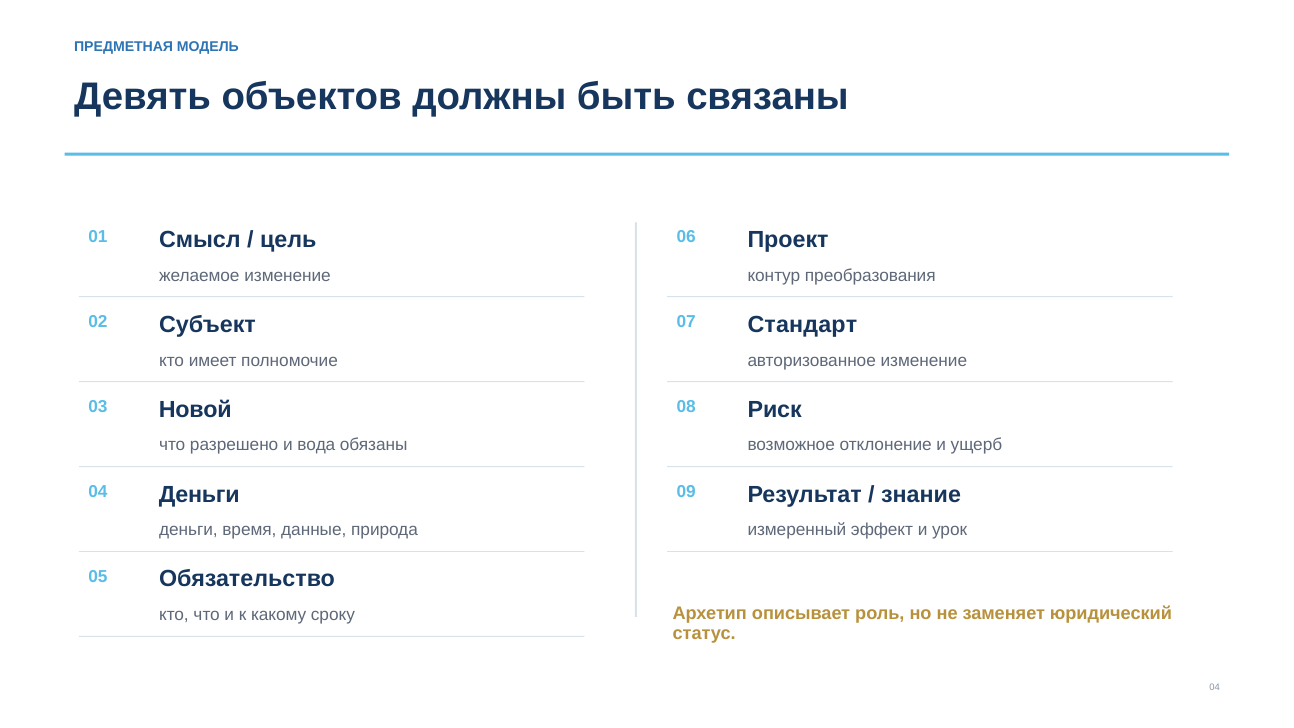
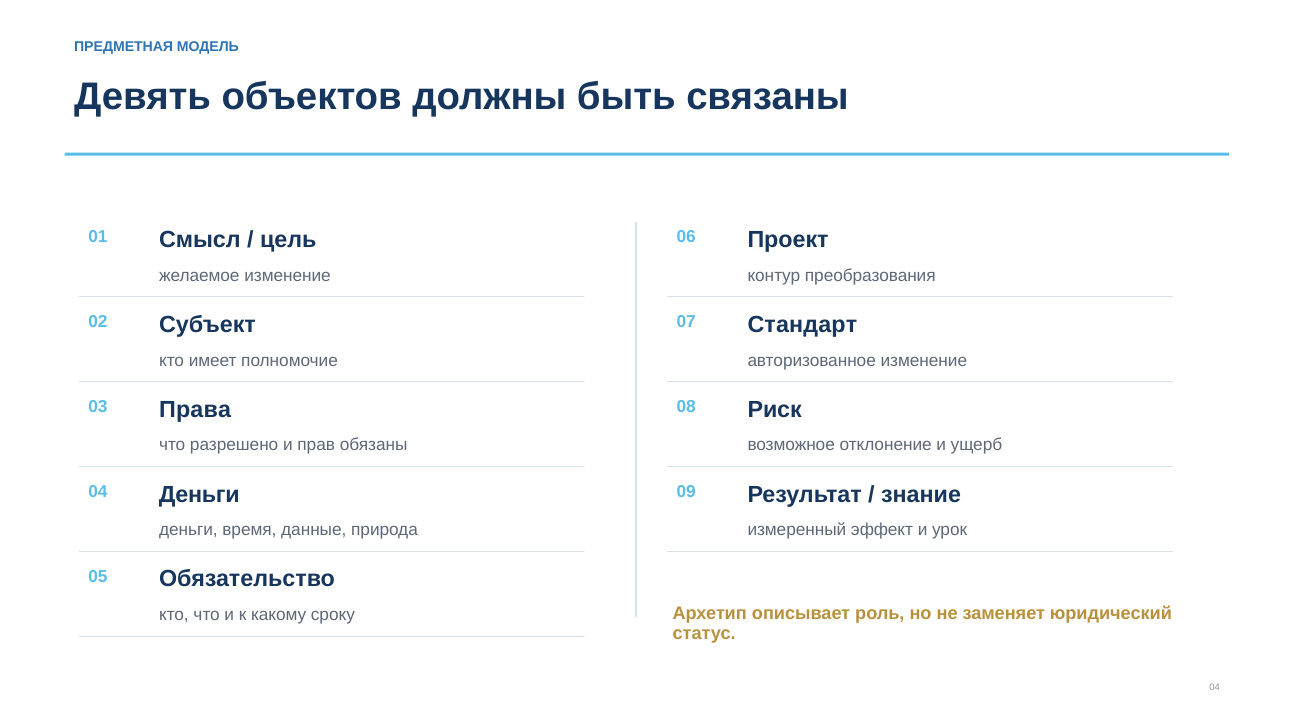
Новой: Новой -> Права
вода: вода -> прав
